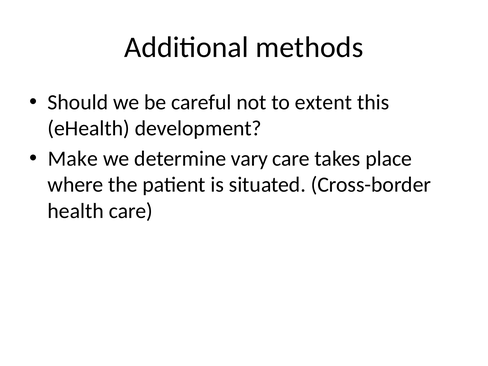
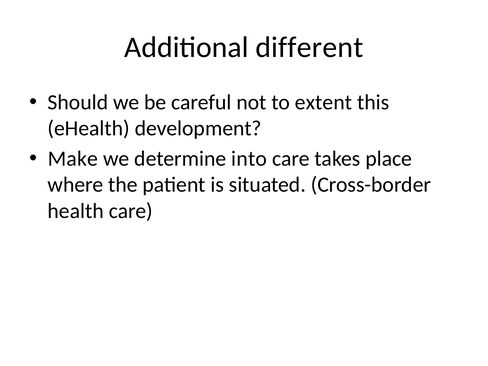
methods: methods -> different
vary: vary -> into
